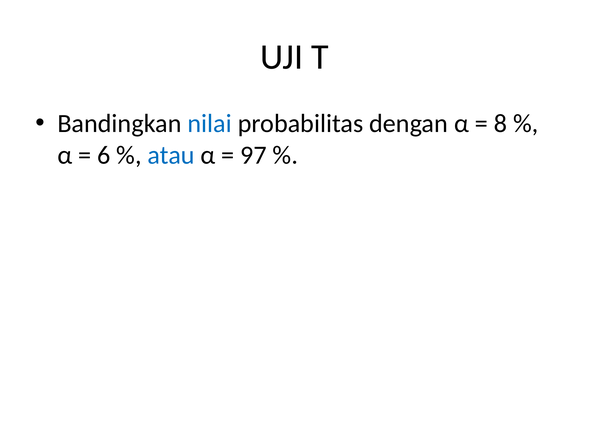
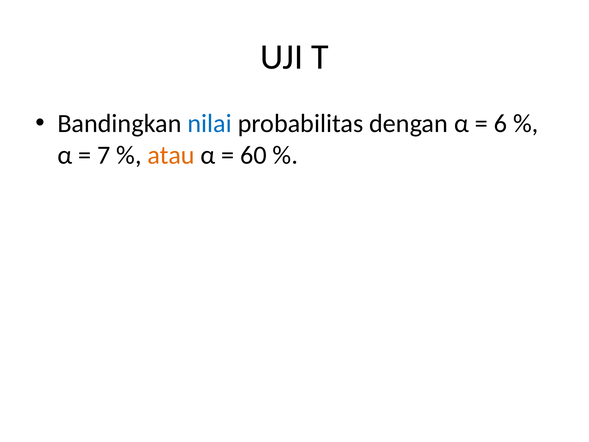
8: 8 -> 6
6: 6 -> 7
atau colour: blue -> orange
97: 97 -> 60
